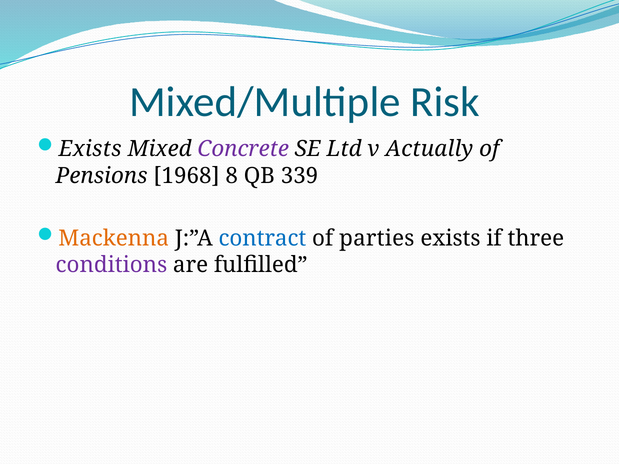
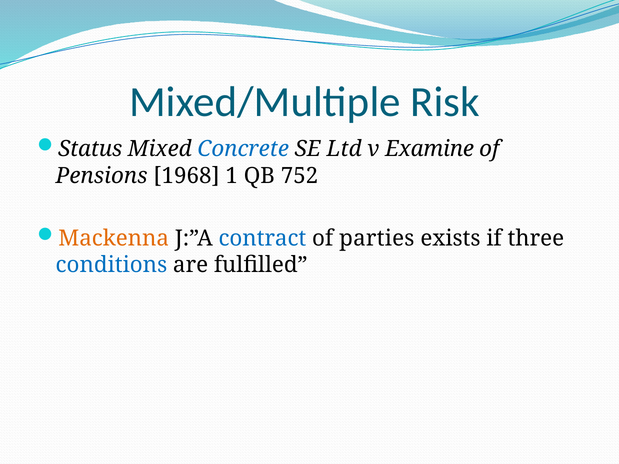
Exists at (90, 149): Exists -> Status
Concrete colour: purple -> blue
Actually: Actually -> Examine
8: 8 -> 1
339: 339 -> 752
conditions colour: purple -> blue
